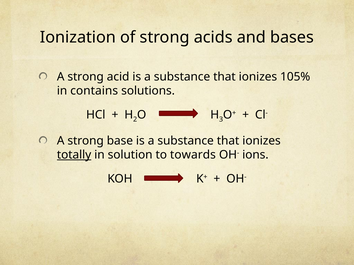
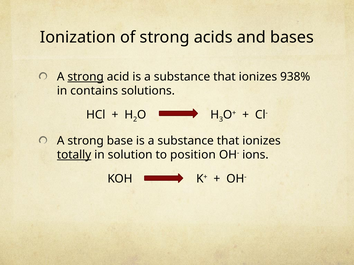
strong at (86, 77) underline: none -> present
105%: 105% -> 938%
towards: towards -> position
